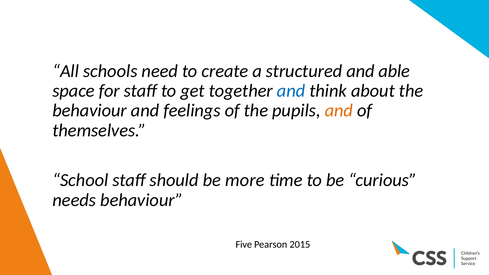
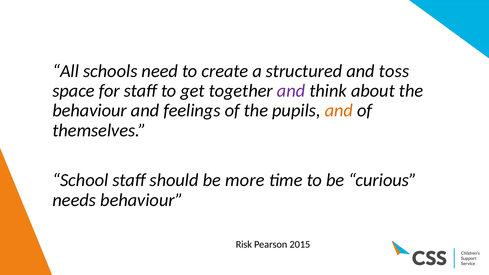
able: able -> toss
and at (291, 91) colour: blue -> purple
Five: Five -> Risk
